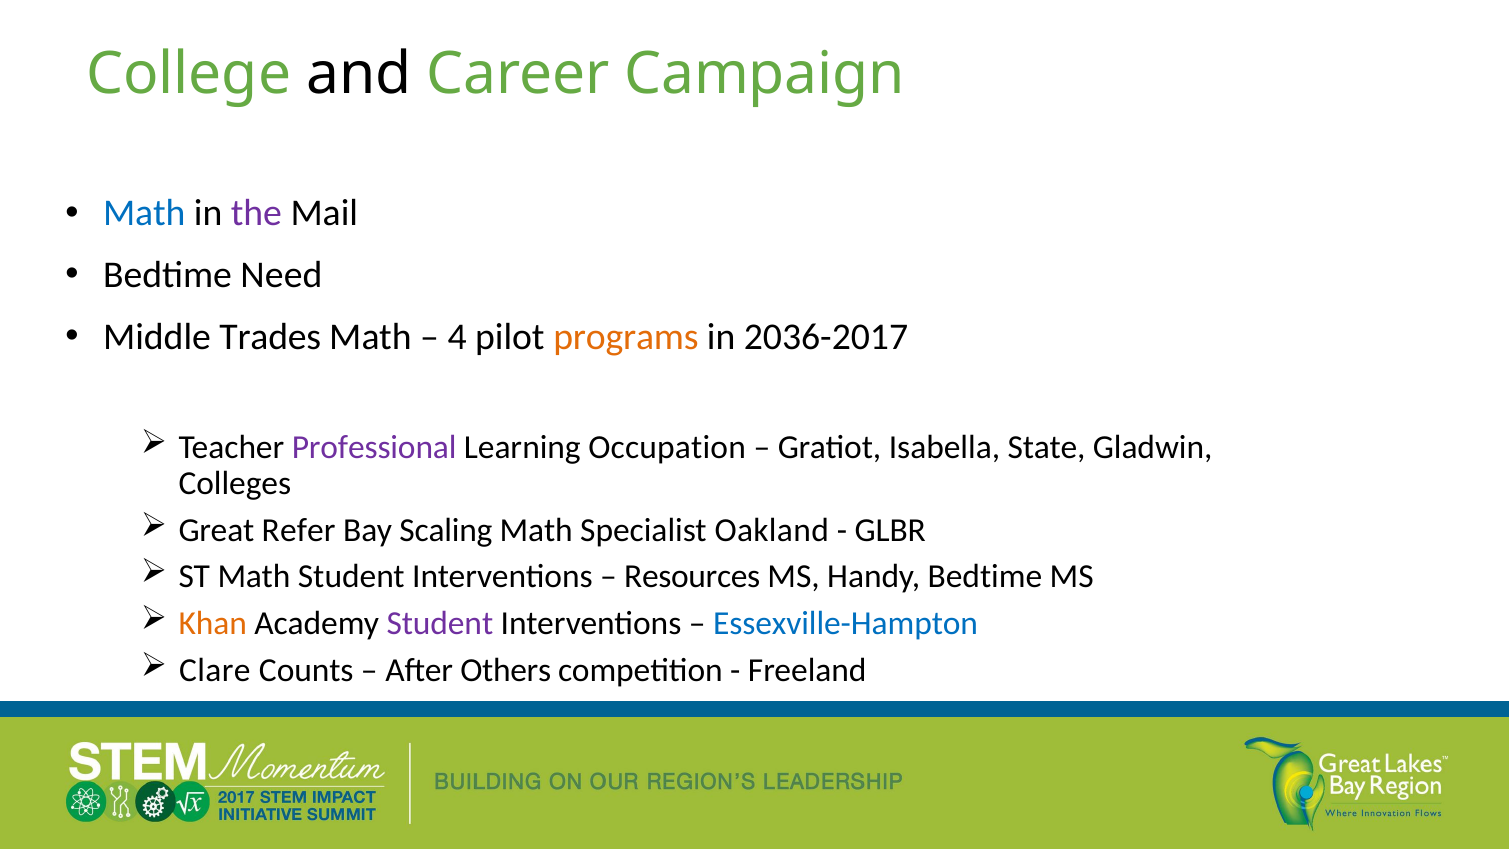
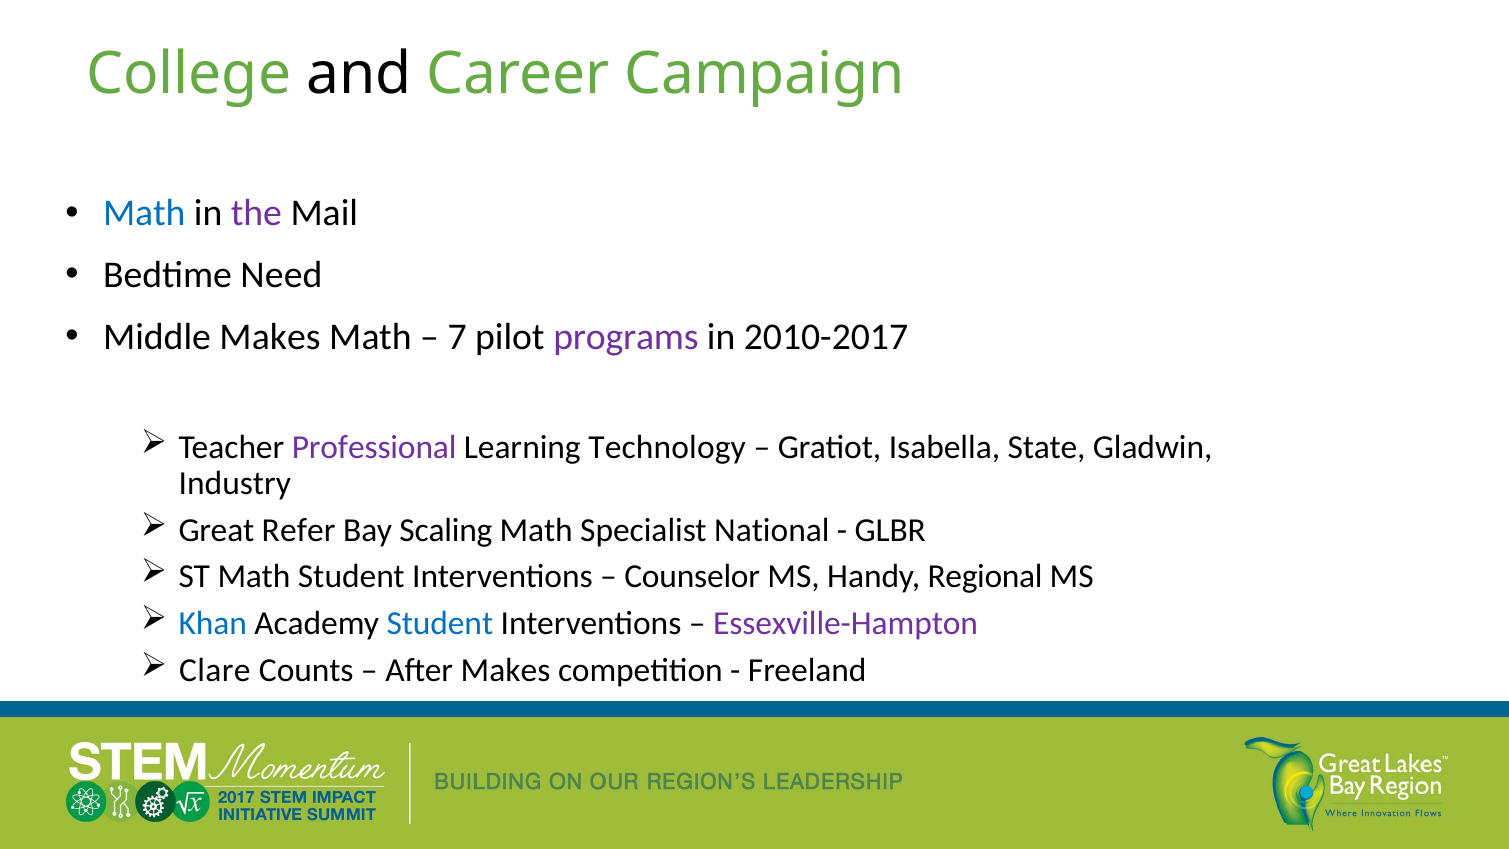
Middle Trades: Trades -> Makes
4: 4 -> 7
programs colour: orange -> purple
2036-2017: 2036-2017 -> 2010-2017
Occupation: Occupation -> Technology
Colleges: Colleges -> Industry
Oakland: Oakland -> National
Resources: Resources -> Counselor
Handy Bedtime: Bedtime -> Regional
Khan colour: orange -> blue
Student at (440, 623) colour: purple -> blue
Essexville-Hampton colour: blue -> purple
After Others: Others -> Makes
